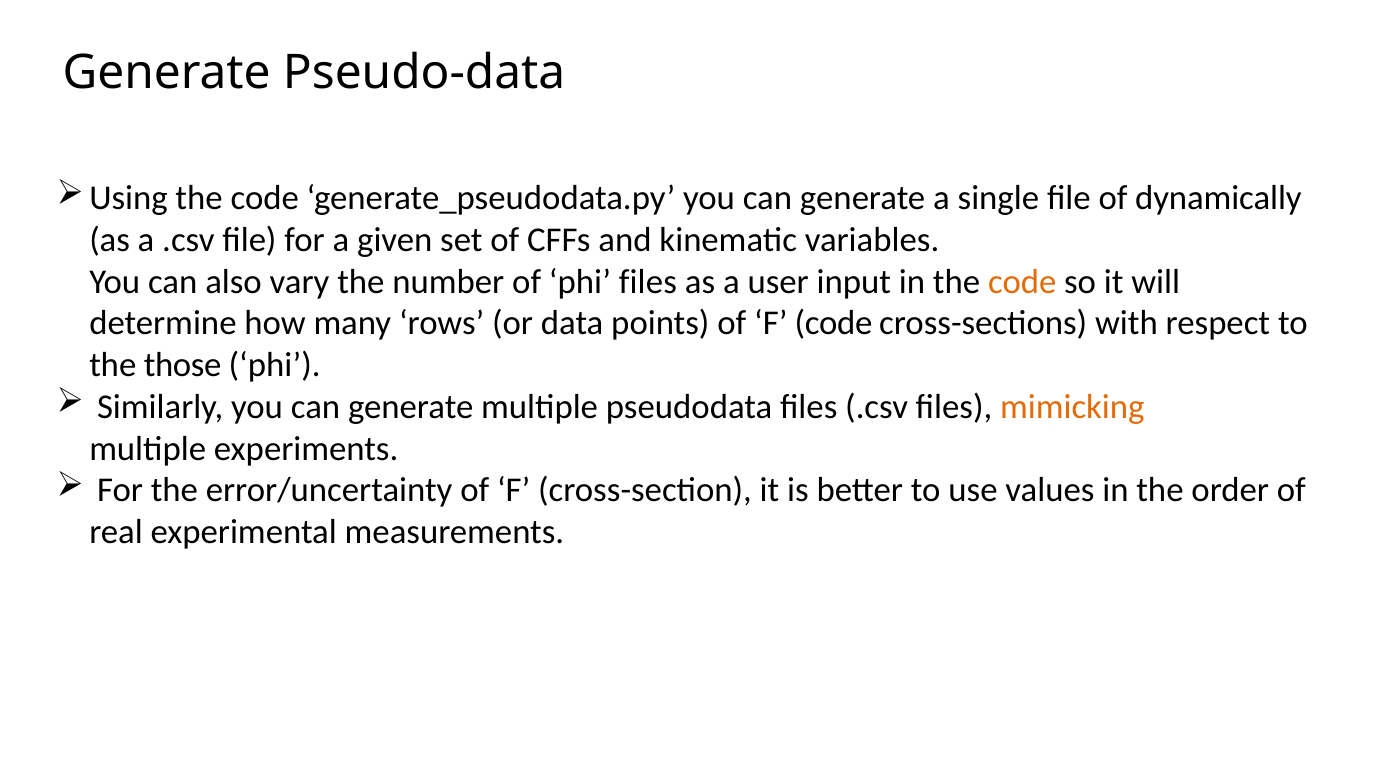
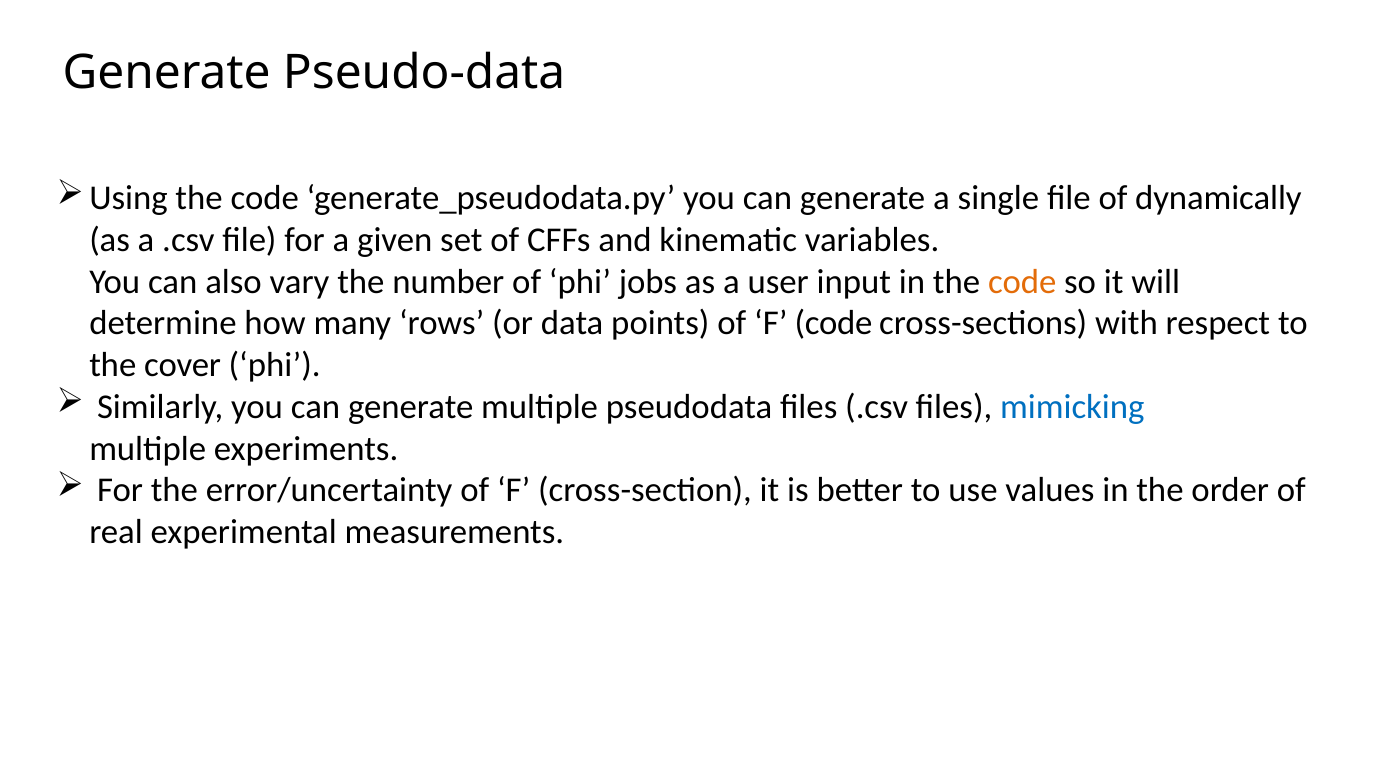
phi files: files -> jobs
those: those -> cover
mimicking colour: orange -> blue
